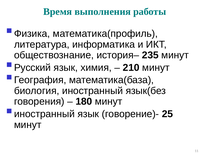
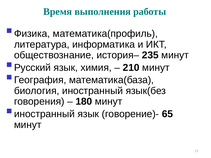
25: 25 -> 65
